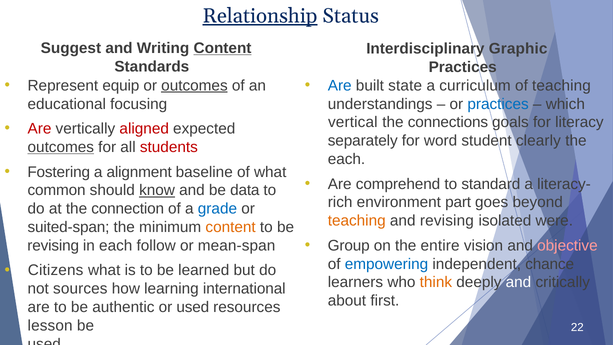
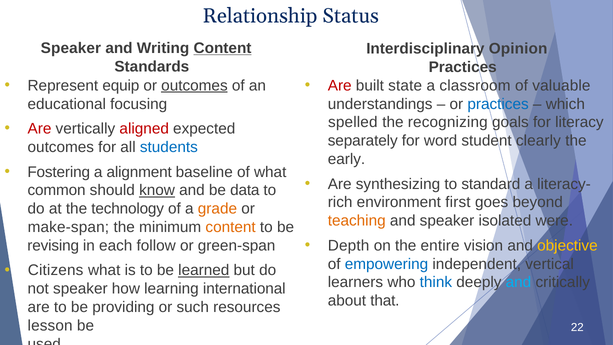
Relationship underline: present -> none
Suggest at (71, 48): Suggest -> Speaker
Graphic: Graphic -> Opinion
Are at (340, 86) colour: blue -> red
curriculum: curriculum -> classroom
of teaching: teaching -> valuable
vertical: vertical -> spelled
connections: connections -> recognizing
outcomes at (61, 147) underline: present -> none
students colour: red -> blue
each at (347, 159): each -> early
comprehend: comprehend -> synthesizing
part: part -> first
connection: connection -> technology
grade colour: blue -> orange
and revising: revising -> speaker
suited-span: suited-span -> make-span
Group: Group -> Depth
objective colour: pink -> yellow
mean-span: mean-span -> green-span
chance: chance -> vertical
learned underline: none -> present
think colour: orange -> blue
and at (518, 282) colour: white -> light blue
not sources: sources -> speaker
first: first -> that
authentic: authentic -> providing
or used: used -> such
